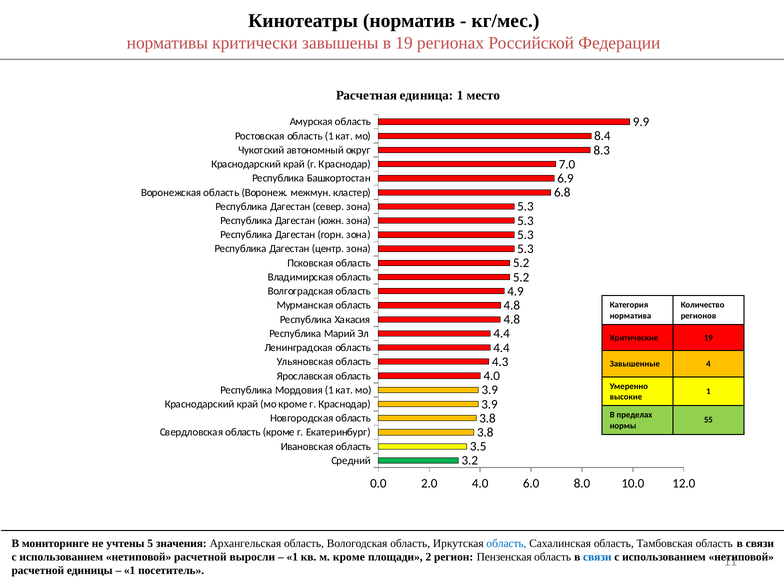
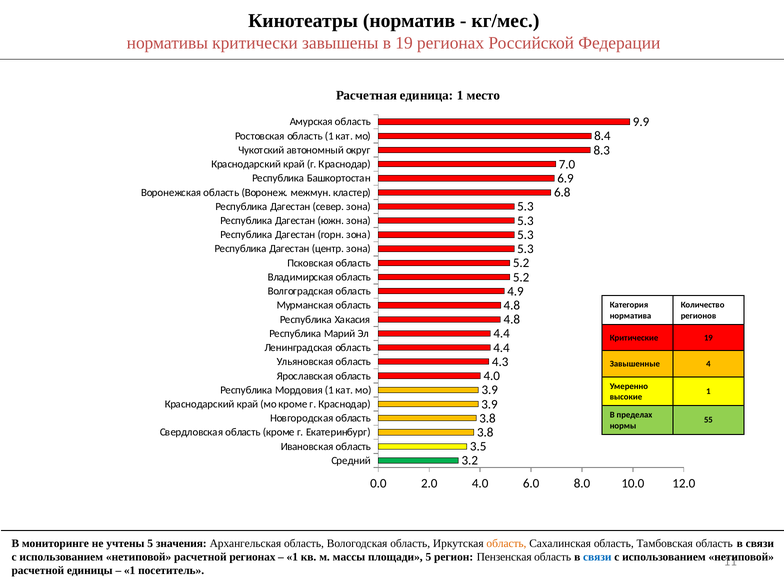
область at (506, 543) colour: blue -> orange
расчетной выросли: выросли -> регионах
м кроме: кроме -> массы
площади 2: 2 -> 5
